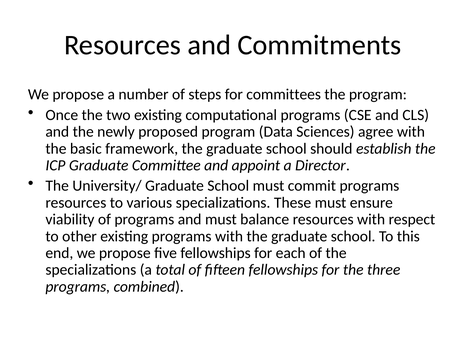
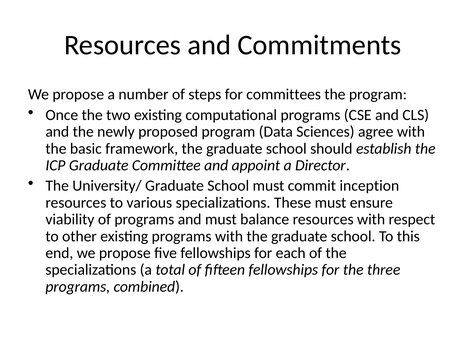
commit programs: programs -> inception
